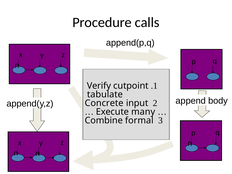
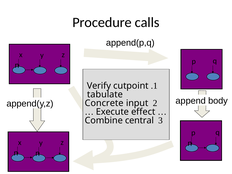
many: many -> effect
formal: formal -> central
